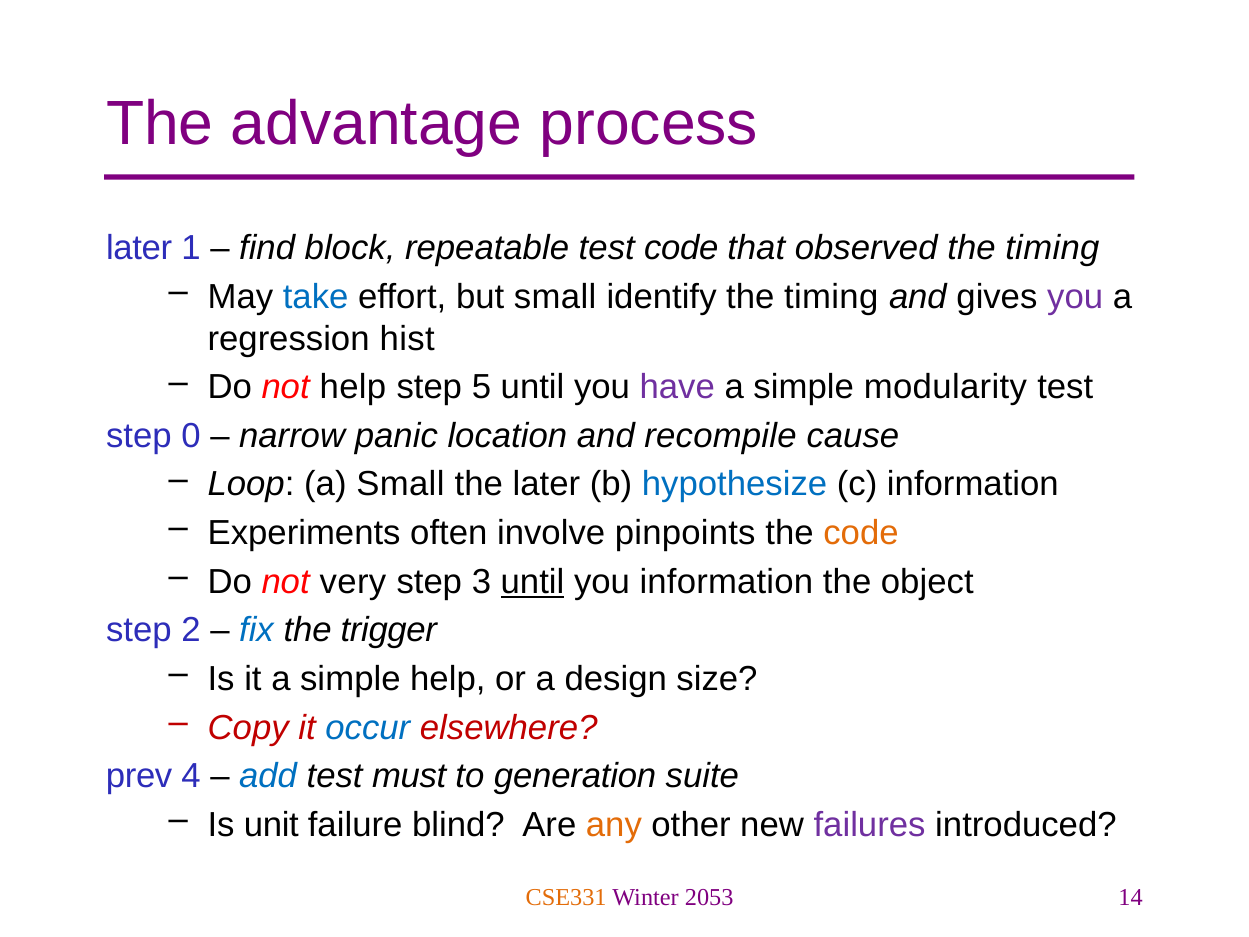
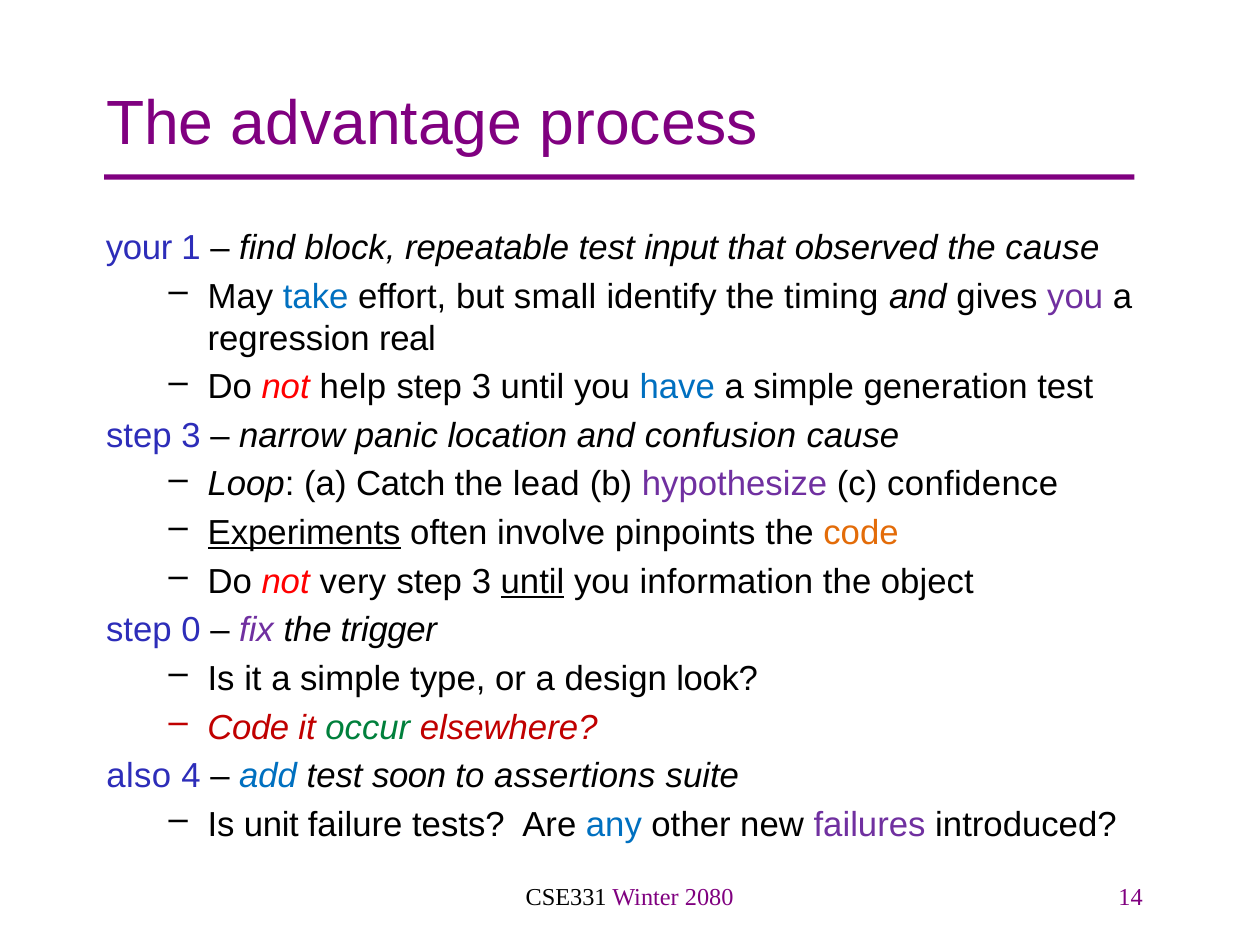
later at (139, 248): later -> your
test code: code -> input
timing at (1052, 248): timing -> cause
hist: hist -> real
5 at (481, 387): 5 -> 3
have colour: purple -> blue
modularity: modularity -> generation
0 at (191, 436): 0 -> 3
recompile: recompile -> confusion
a Small: Small -> Catch
the later: later -> lead
hypothesize colour: blue -> purple
c information: information -> confidence
Experiments underline: none -> present
2: 2 -> 0
fix colour: blue -> purple
simple help: help -> type
size: size -> look
Copy at (248, 728): Copy -> Code
occur colour: blue -> green
prev: prev -> also
must: must -> soon
generation: generation -> assertions
blind: blind -> tests
any colour: orange -> blue
CSE331 colour: orange -> black
2053: 2053 -> 2080
